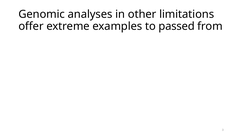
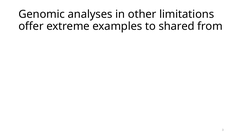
passed: passed -> shared
